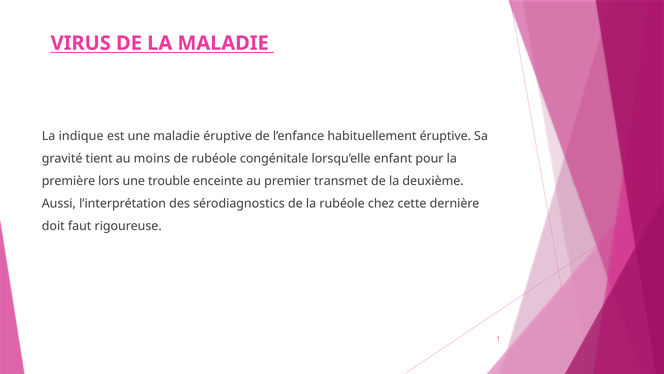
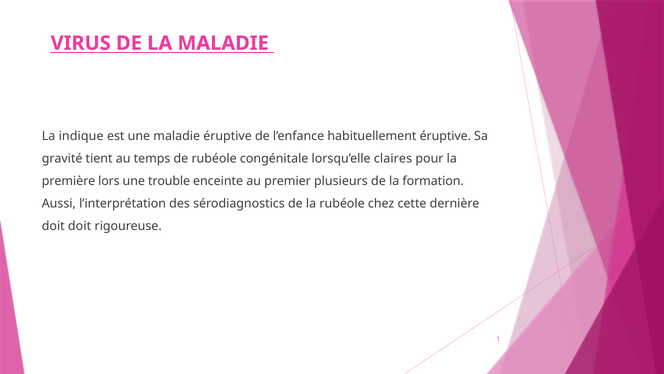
moins: moins -> temps
enfant: enfant -> claires
transmet: transmet -> plusieurs
deuxième: deuxième -> formation
doit faut: faut -> doit
